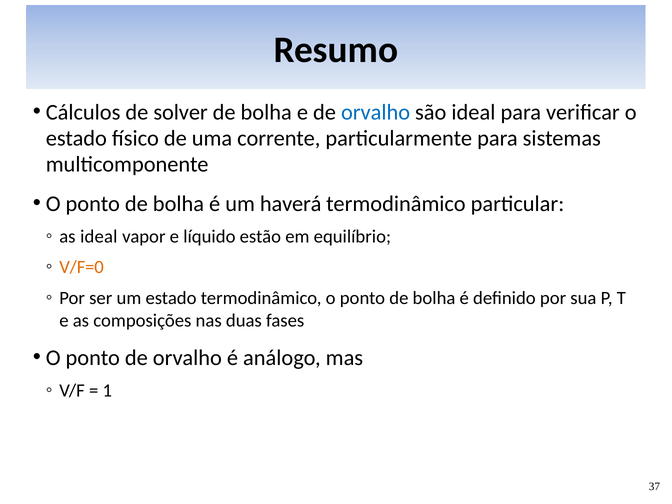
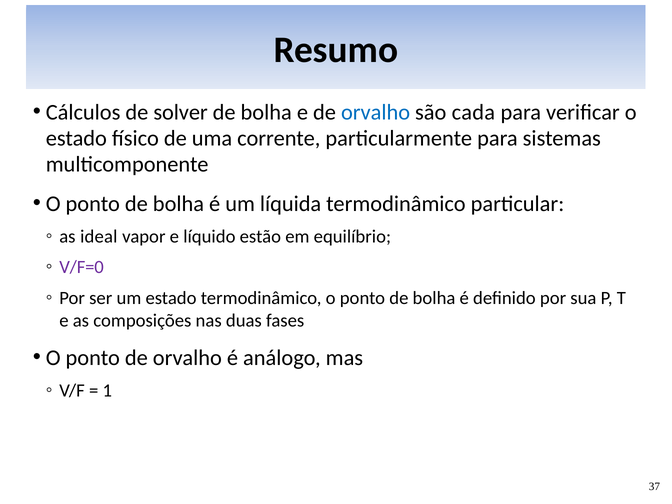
são ideal: ideal -> cada
haverá: haverá -> líquida
V/F=0 colour: orange -> purple
